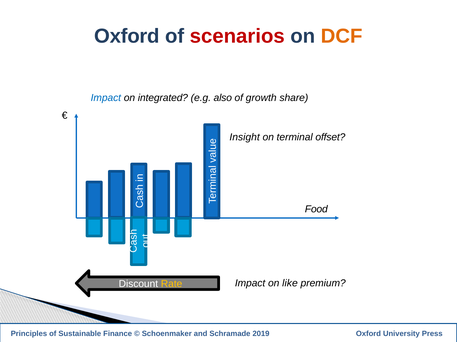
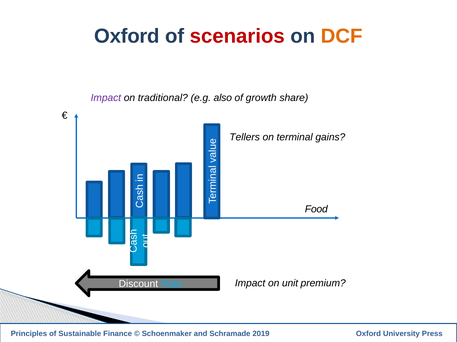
Impact at (106, 98) colour: blue -> purple
integrated: integrated -> traditional
Insight: Insight -> Tellers
offset: offset -> gains
Rate colour: yellow -> light blue
like: like -> unit
